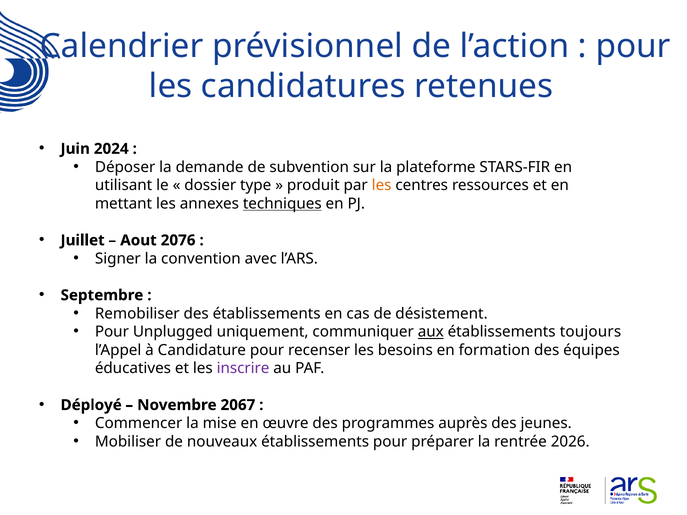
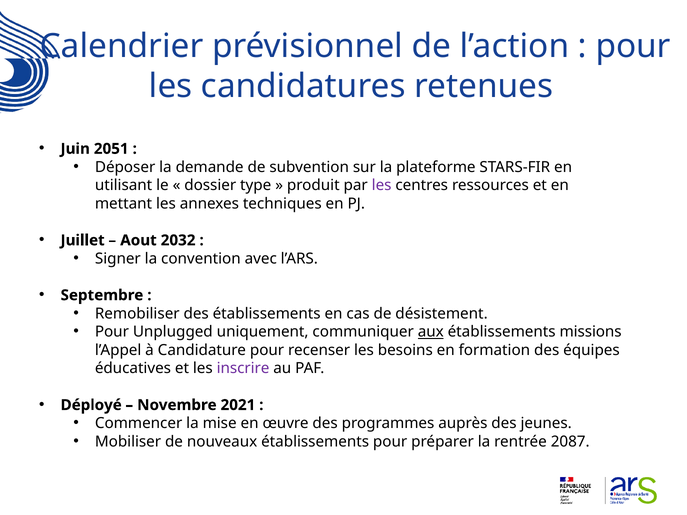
2024: 2024 -> 2051
les at (382, 185) colour: orange -> purple
techniques underline: present -> none
2076: 2076 -> 2032
toujours: toujours -> missions
2067: 2067 -> 2021
2026: 2026 -> 2087
